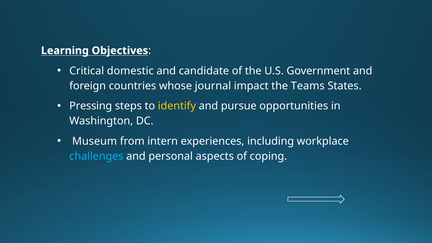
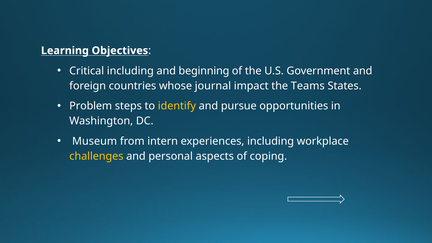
Critical domestic: domestic -> including
candidate: candidate -> beginning
Pressing: Pressing -> Problem
challenges colour: light blue -> yellow
